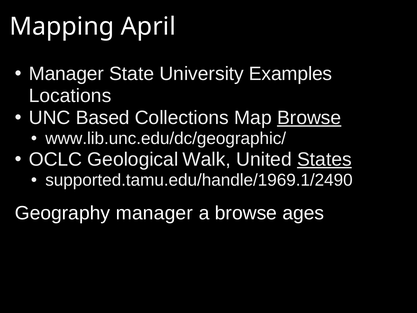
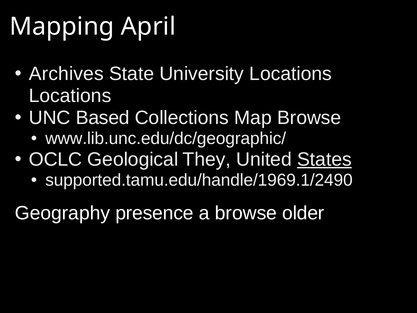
Manager at (66, 74): Manager -> Archives
University Examples: Examples -> Locations
Browse at (309, 118) underline: present -> none
Walk: Walk -> They
Geography manager: manager -> presence
ages: ages -> older
